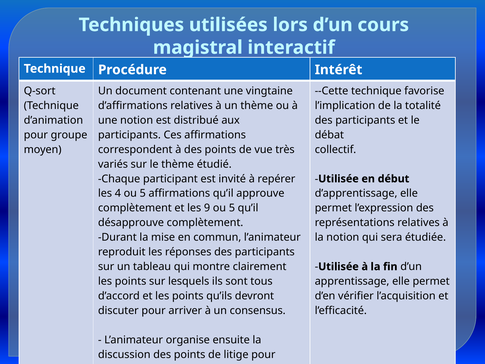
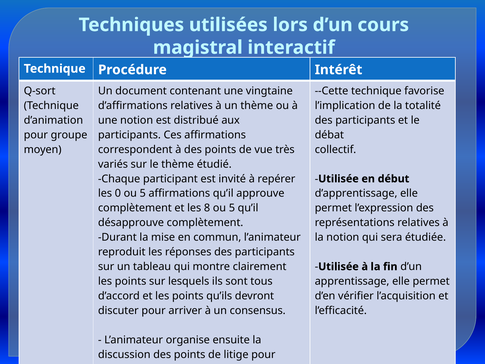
4: 4 -> 0
9: 9 -> 8
